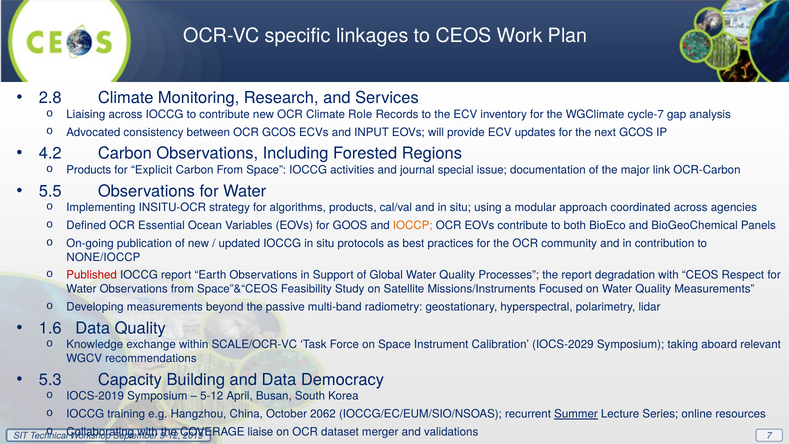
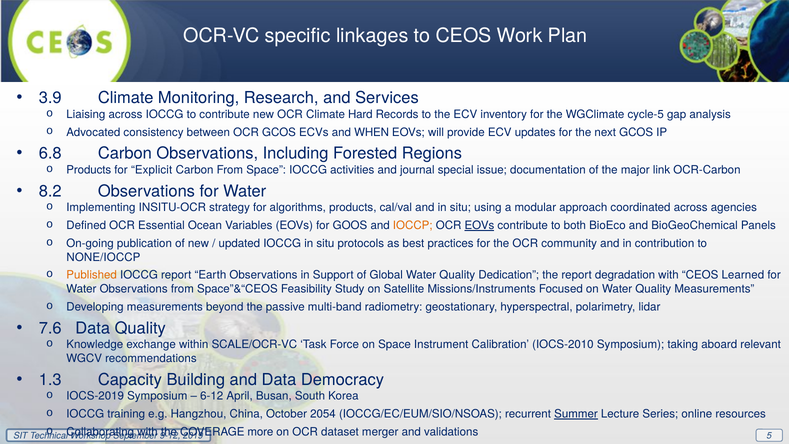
2.8: 2.8 -> 3.9
Role: Role -> Hard
cycle-7: cycle-7 -> cycle-5
INPUT: INPUT -> WHEN
4.2: 4.2 -> 6.8
5.5: 5.5 -> 8.2
EOVs at (479, 225) underline: none -> present
Published colour: red -> orange
Processes: Processes -> Dedication
Respect: Respect -> Learned
1.6: 1.6 -> 7.6
IOCS-2029: IOCS-2029 -> IOCS-2010
5.3: 5.3 -> 1.3
5-12: 5-12 -> 6-12
2062: 2062 -> 2054
liaise: liaise -> more
7: 7 -> 5
